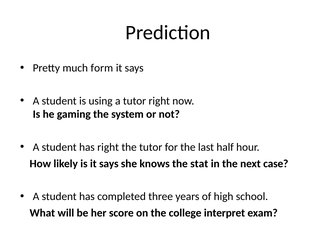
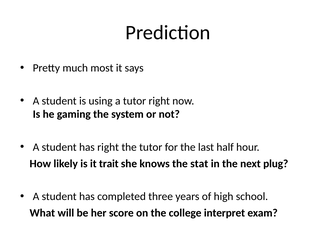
form: form -> most
is it says: says -> trait
case: case -> plug
